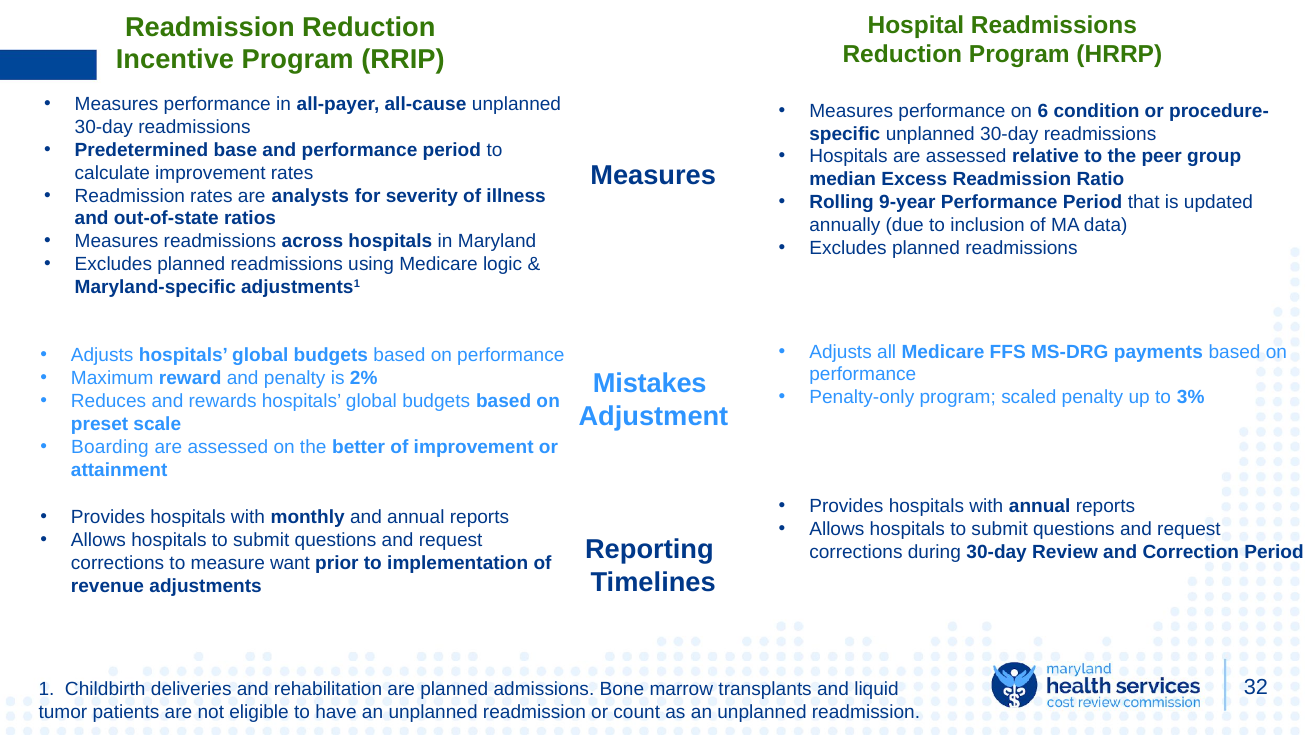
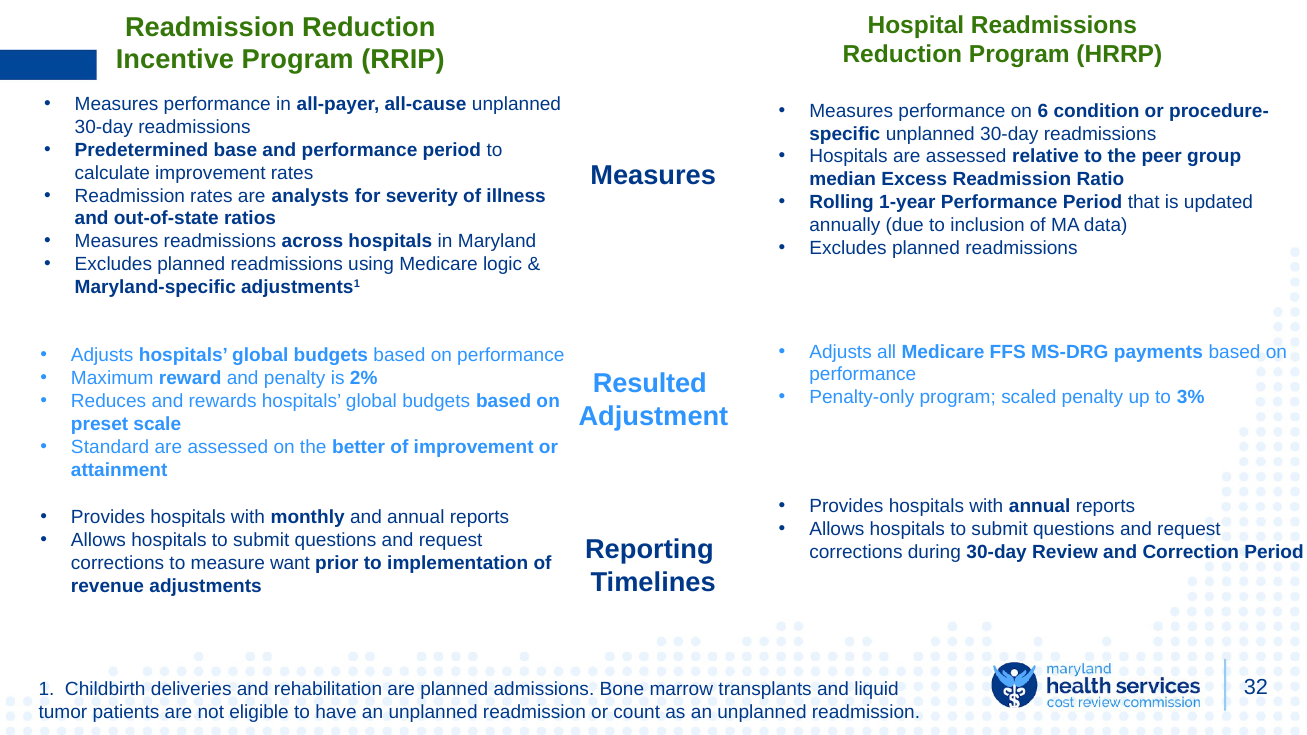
9-year: 9-year -> 1-year
Mistakes: Mistakes -> Resulted
Boarding: Boarding -> Standard
